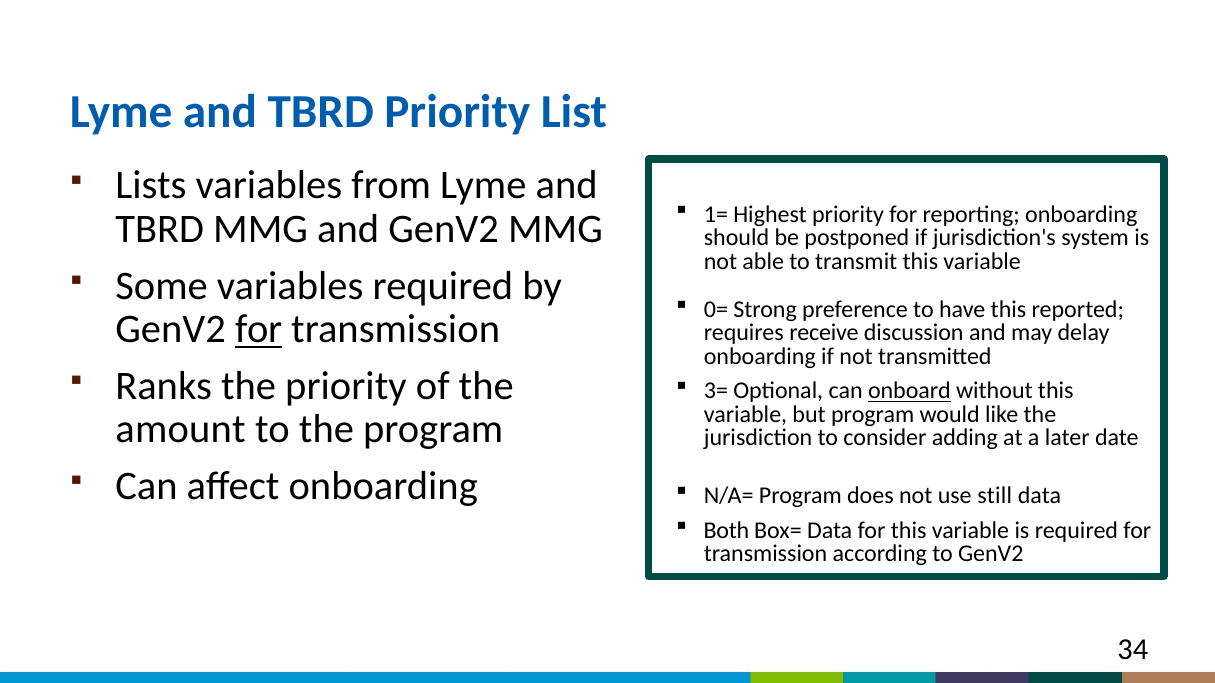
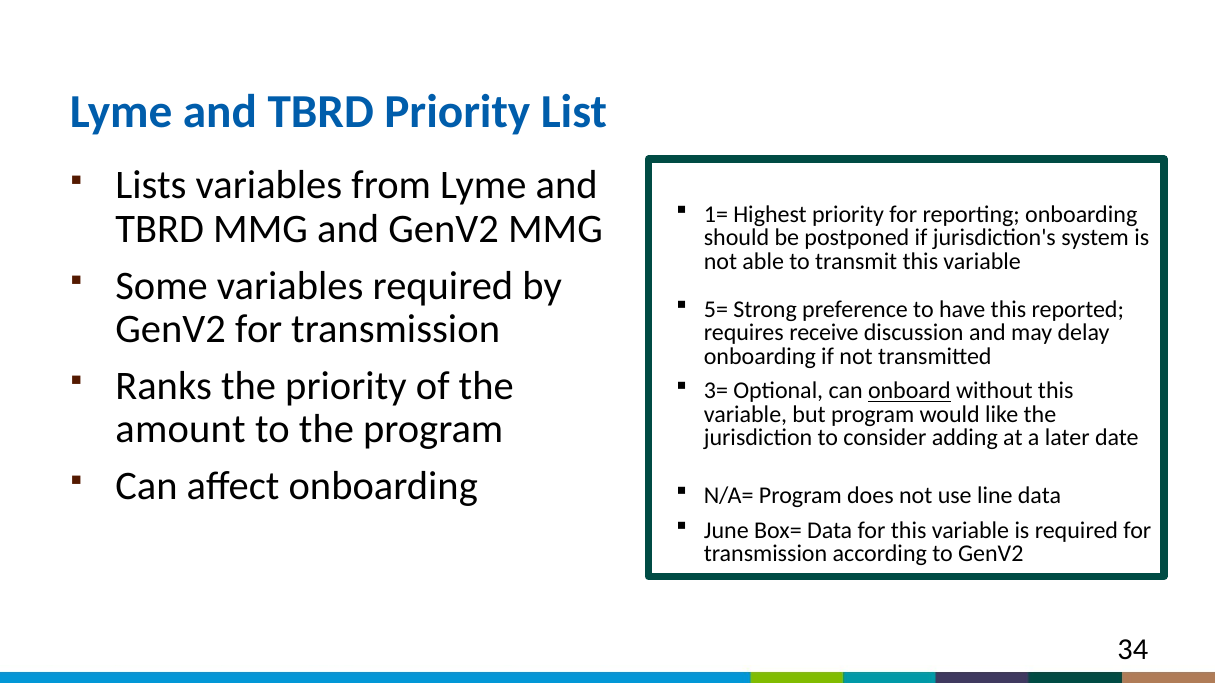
0=: 0= -> 5=
for at (259, 330) underline: present -> none
still: still -> line
Both: Both -> June
